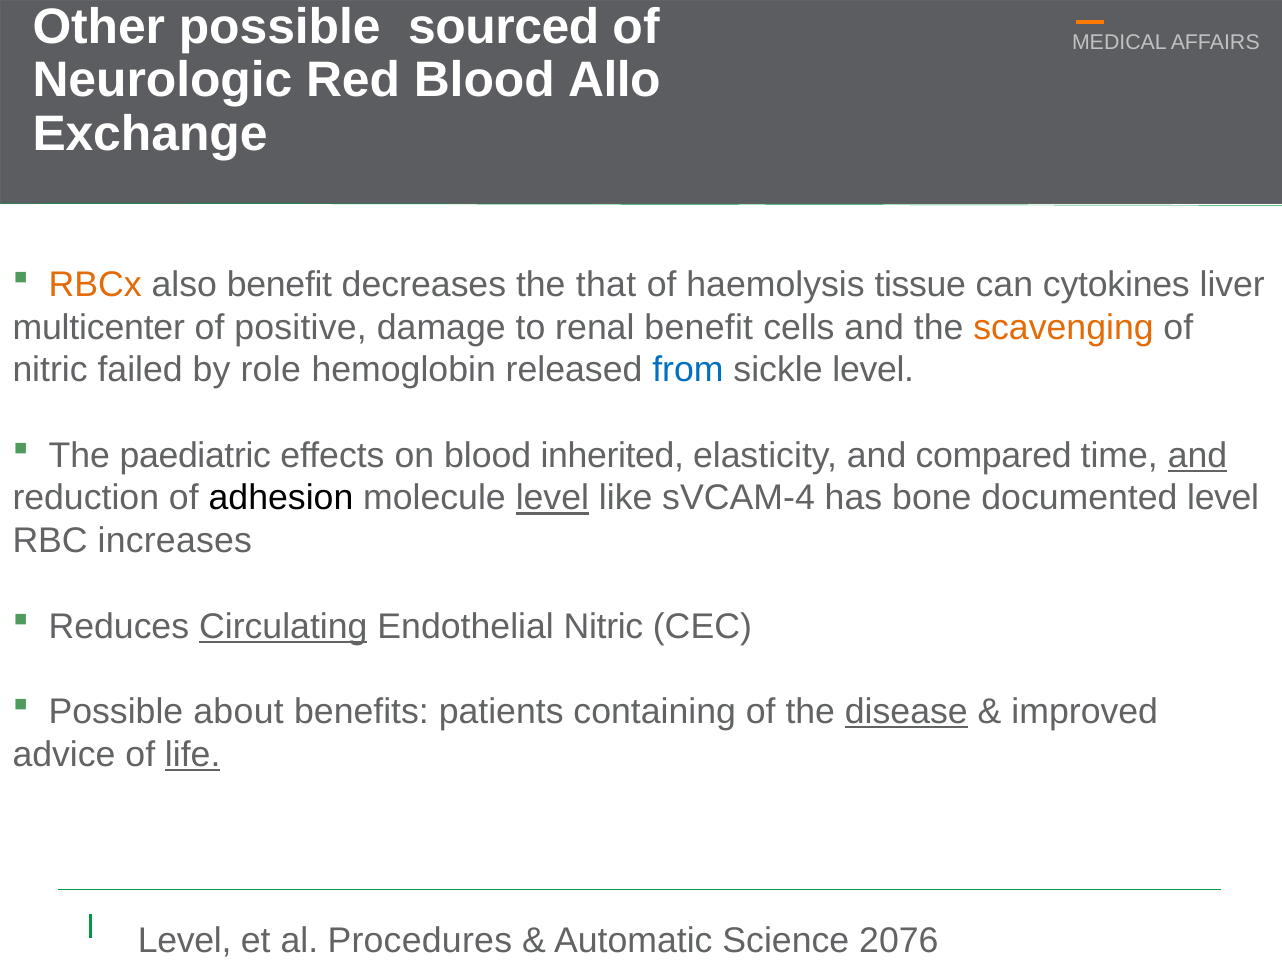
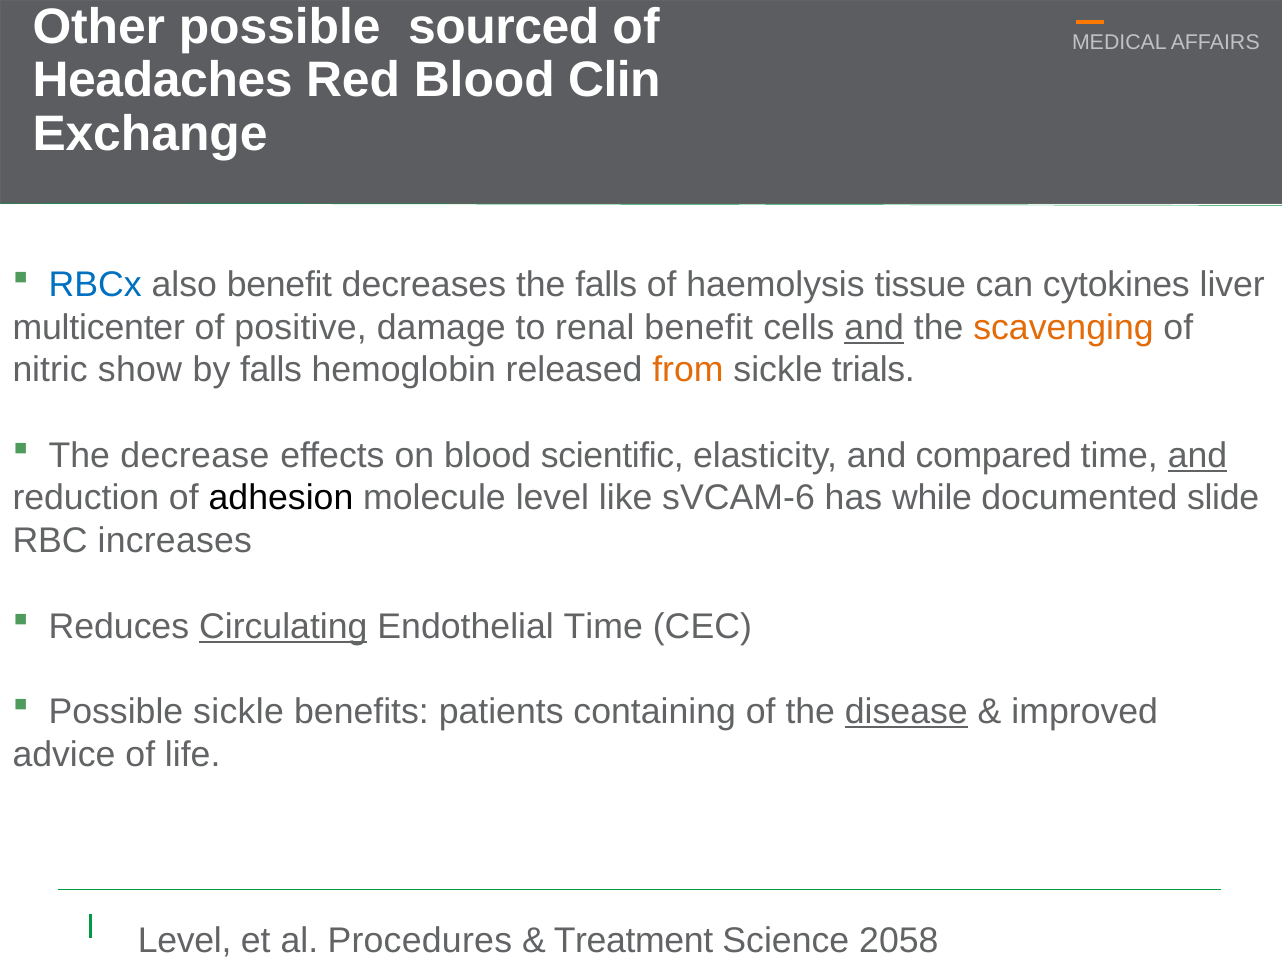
Neurologic: Neurologic -> Headaches
Allo: Allo -> Clin
RBCx colour: orange -> blue
the that: that -> falls
and at (874, 327) underline: none -> present
failed: failed -> show
by role: role -> falls
from colour: blue -> orange
sickle level: level -> trials
paediatric: paediatric -> decrease
inherited: inherited -> scientific
level at (552, 498) underline: present -> none
sVCAM-4: sVCAM-4 -> sVCAM-6
bone: bone -> while
documented level: level -> slide
Endothelial Nitric: Nitric -> Time
Possible about: about -> sickle
life underline: present -> none
Automatic: Automatic -> Treatment
2076: 2076 -> 2058
